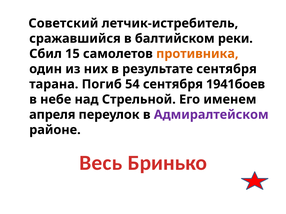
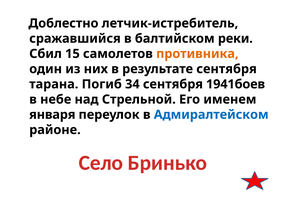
Советский: Советский -> Доблестно
54: 54 -> 34
апреля: апреля -> января
Адмиралтейском colour: purple -> blue
Весь: Весь -> Село
